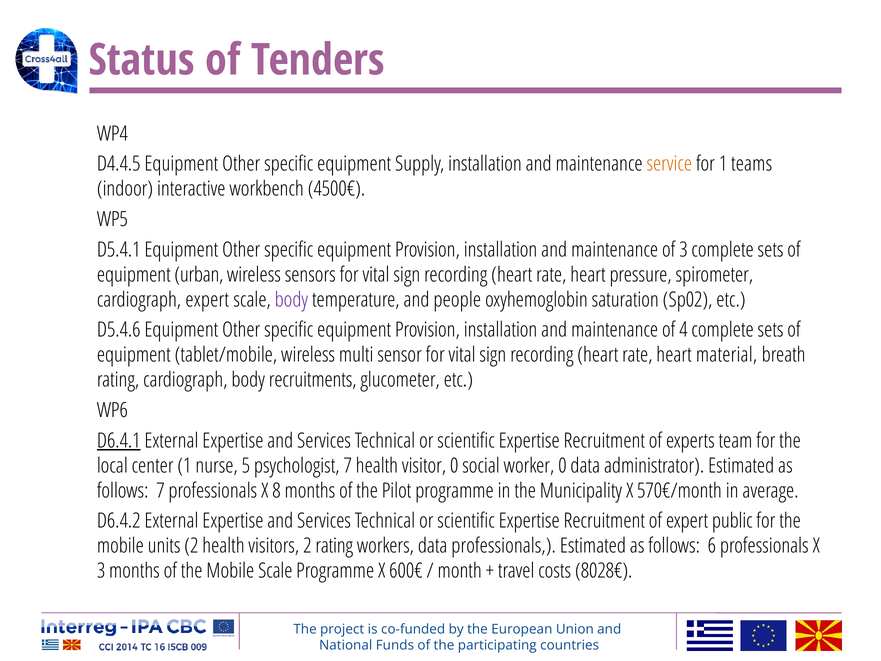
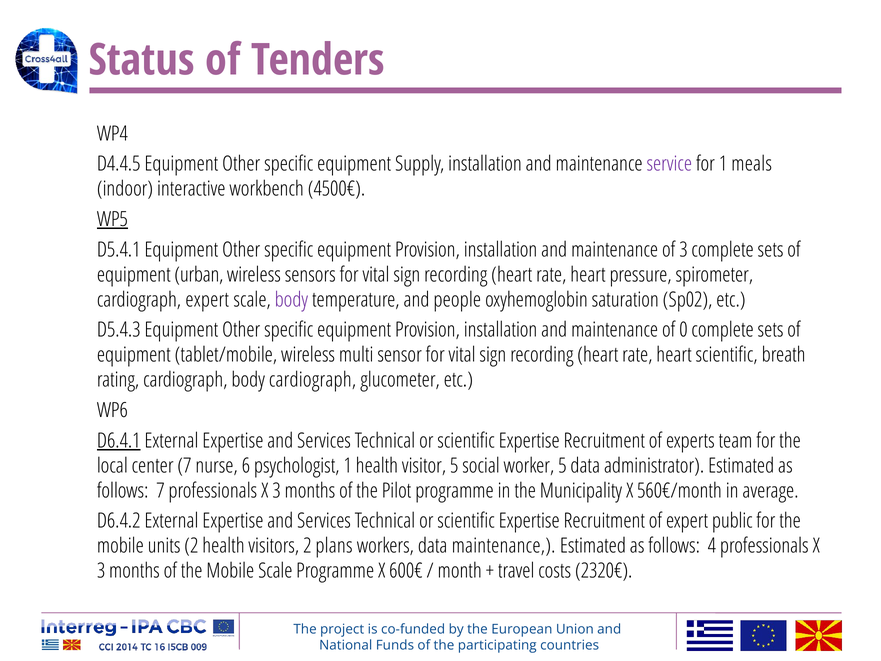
service colour: orange -> purple
teams: teams -> meals
WP5 underline: none -> present
D5.4.6: D5.4.6 -> D5.4.3
4: 4 -> 0
heart material: material -> scientific
body recruitments: recruitments -> cardiograph
center 1: 1 -> 7
5: 5 -> 6
psychologist 7: 7 -> 1
visitor 0: 0 -> 5
worker 0: 0 -> 5
7 professionals X 8: 8 -> 3
570€/month: 570€/month -> 560€/month
2 rating: rating -> plans
data professionals: professionals -> maintenance
6: 6 -> 4
8028€: 8028€ -> 2320€
